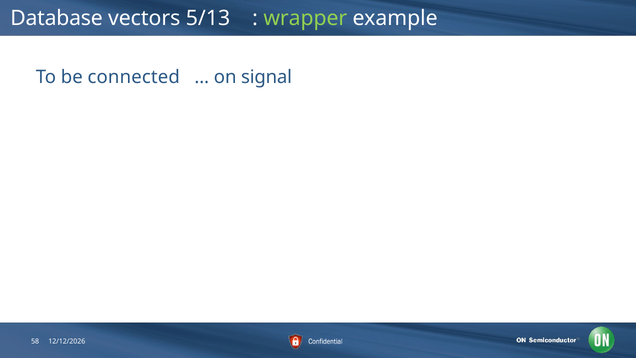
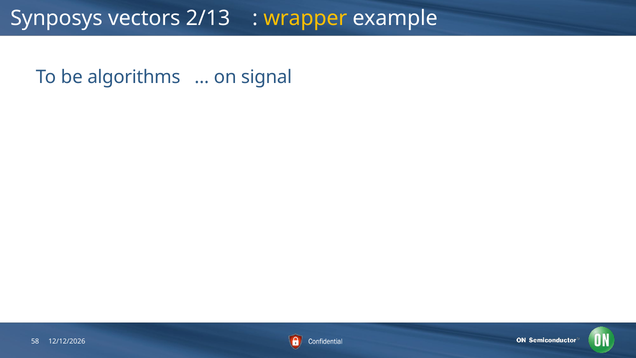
Database: Database -> Synposys
5/13: 5/13 -> 2/13
wrapper colour: light green -> yellow
connected: connected -> algorithms
